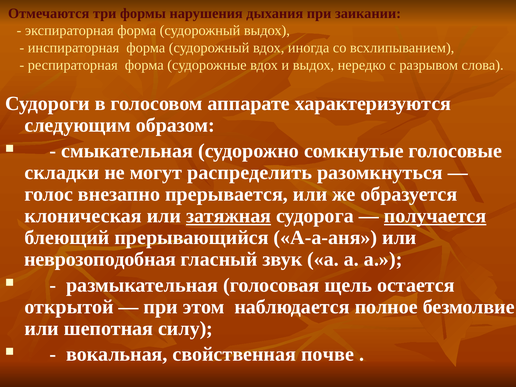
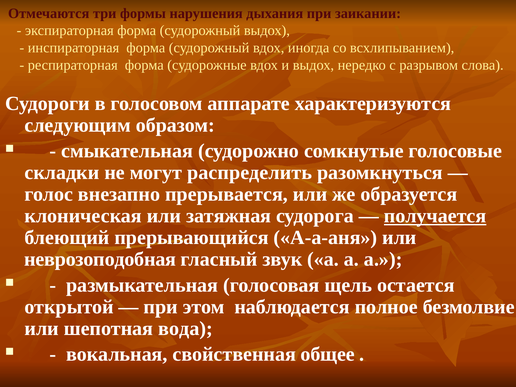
затяжная underline: present -> none
силу: силу -> вода
почве: почве -> общее
